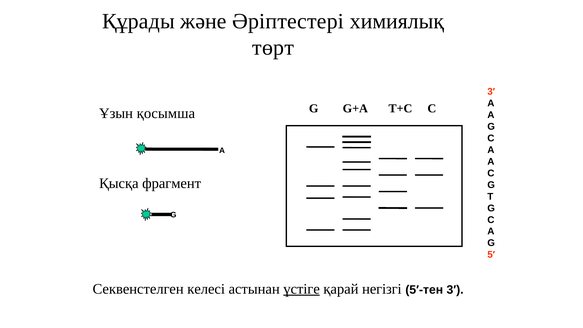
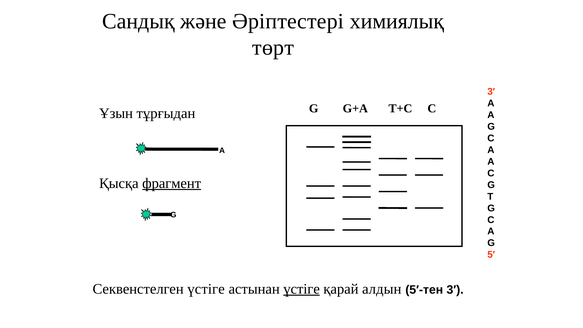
Құрады: Құрады -> Сандық
қосымша: қосымша -> тұрғыдан
фрагмент underline: none -> present
Секвенстелген келесі: келесі -> үстіге
негізгі: негізгі -> алдын
